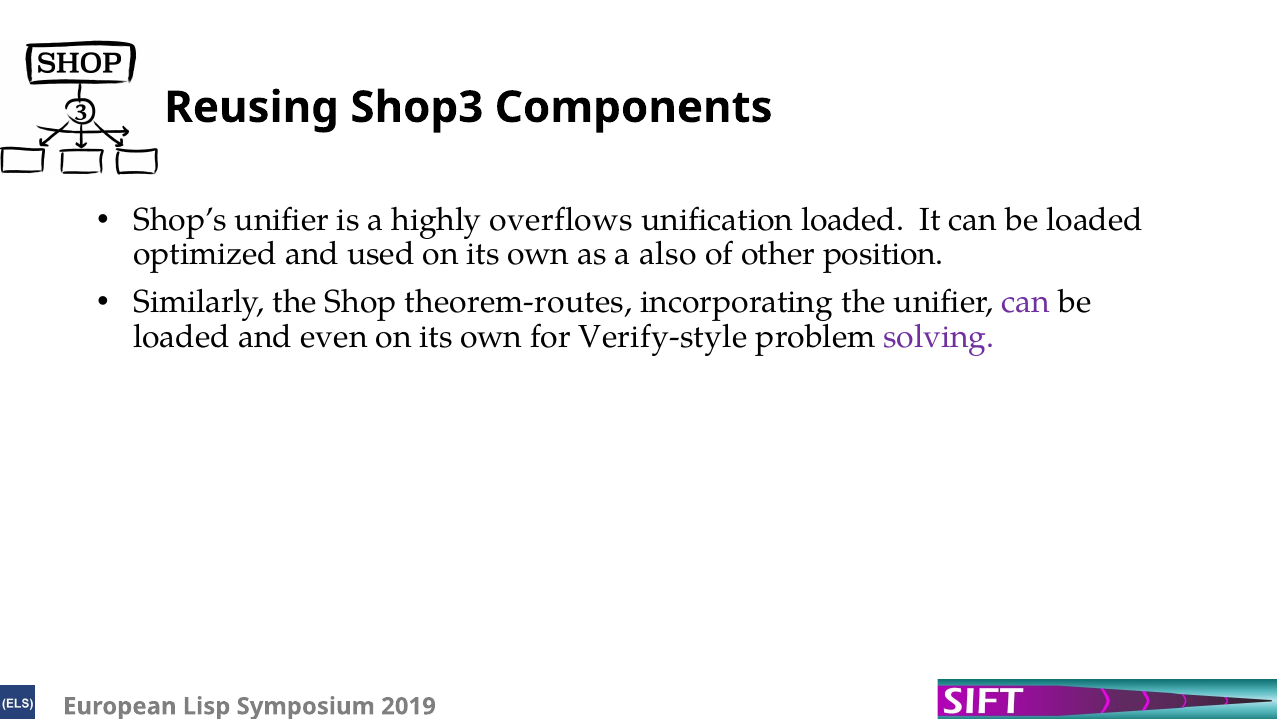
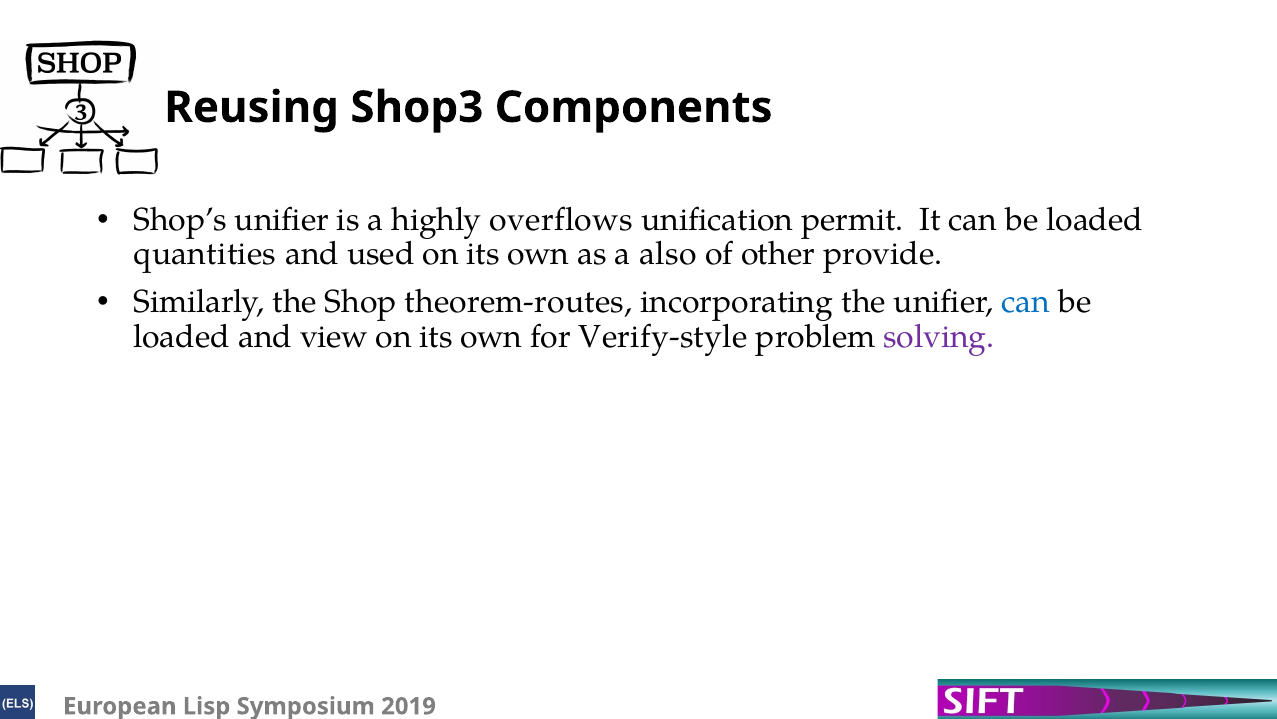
unification loaded: loaded -> permit
optimized: optimized -> quantities
position: position -> provide
can at (1026, 302) colour: purple -> blue
even: even -> view
